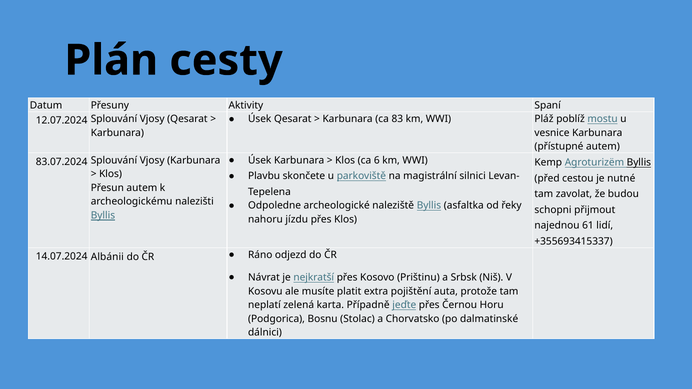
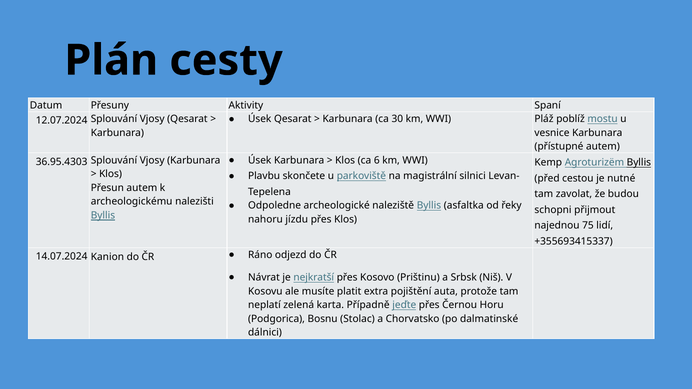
83: 83 -> 30
83.07.2024: 83.07.2024 -> 36.95.4303
61: 61 -> 75
Albánii: Albánii -> Kanion
